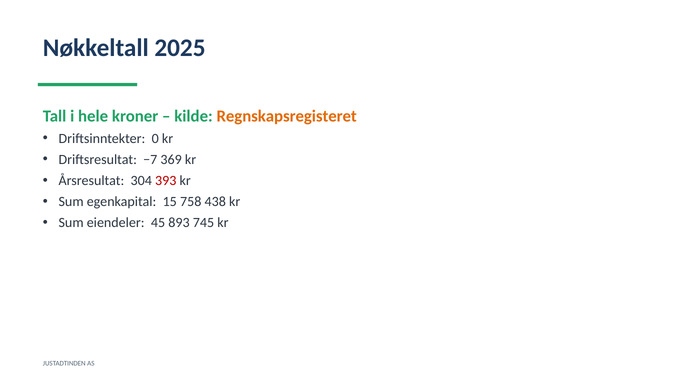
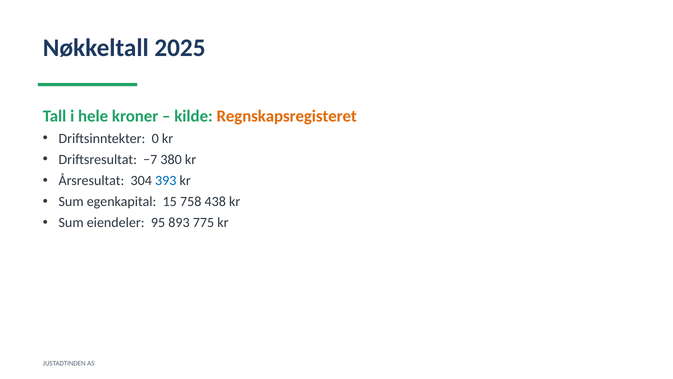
369: 369 -> 380
393 colour: red -> blue
45: 45 -> 95
745: 745 -> 775
